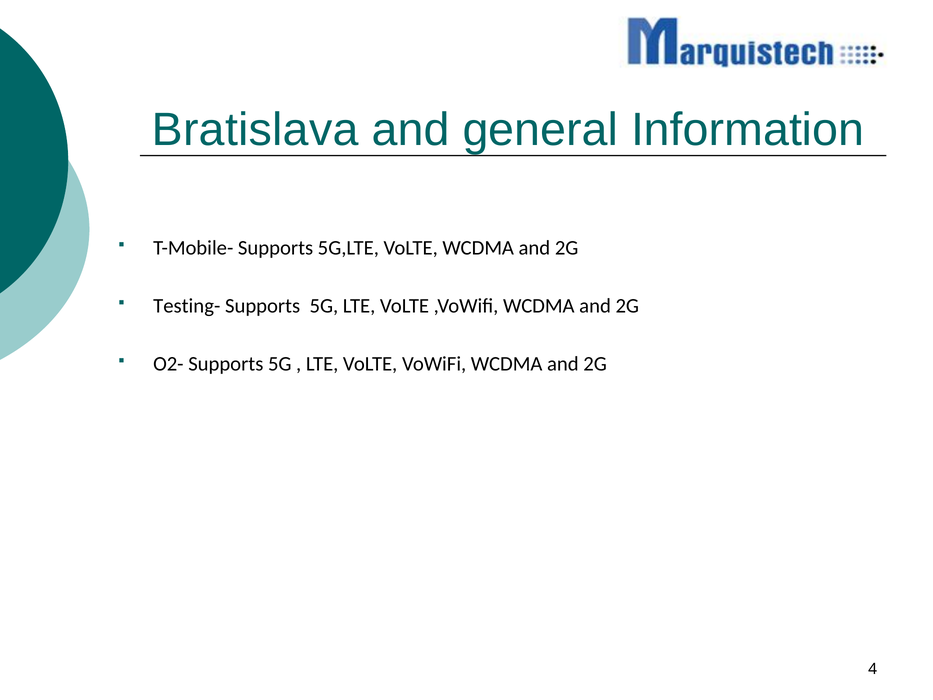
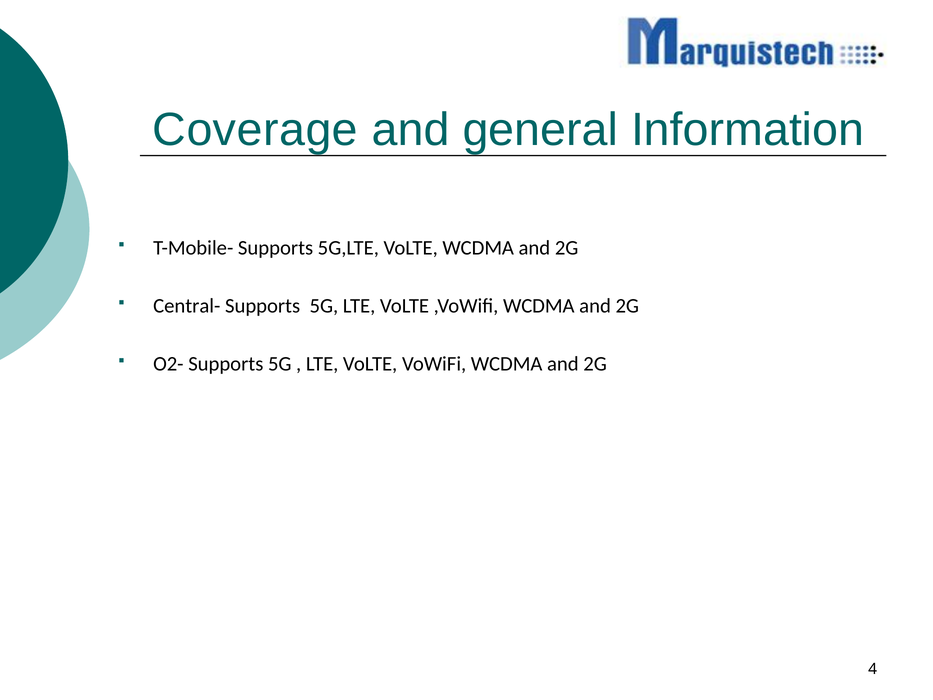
Bratislava: Bratislava -> Coverage
Testing-: Testing- -> Central-
